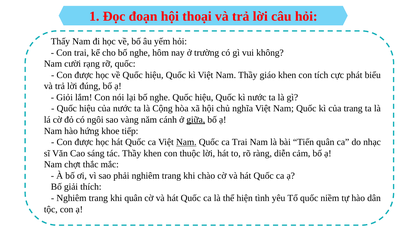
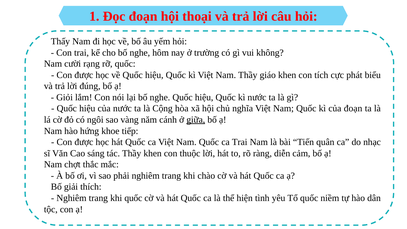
của trang: trang -> đoạn
Nam at (186, 142) underline: present -> none
khi quân: quân -> quốc
